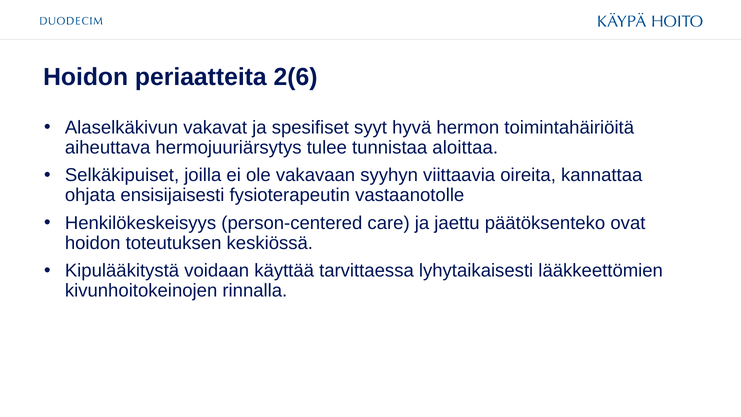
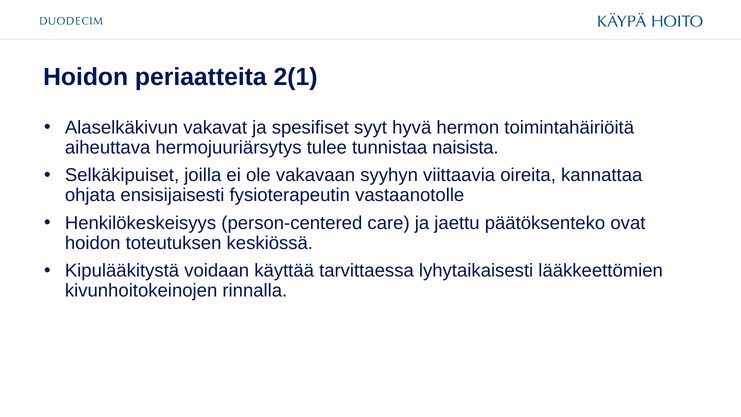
2(6: 2(6 -> 2(1
aloittaa: aloittaa -> naisista
